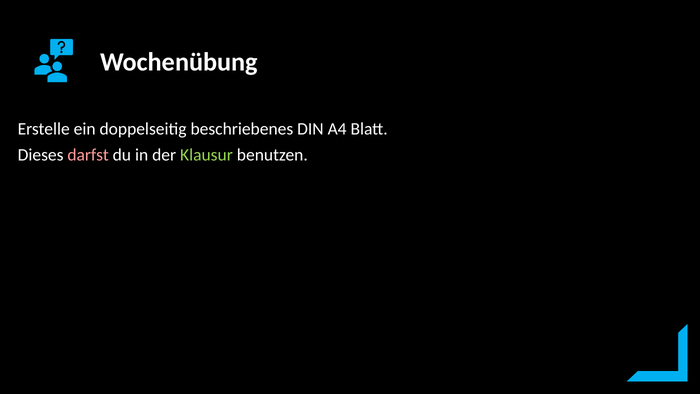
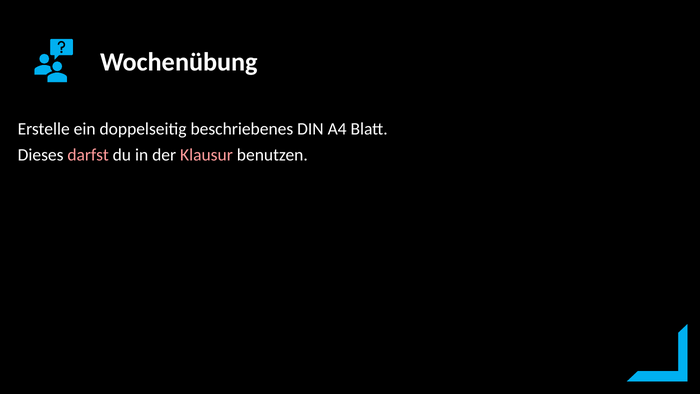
Klausur colour: light green -> pink
